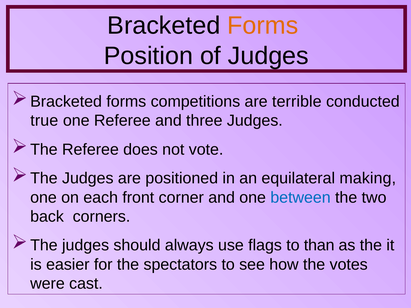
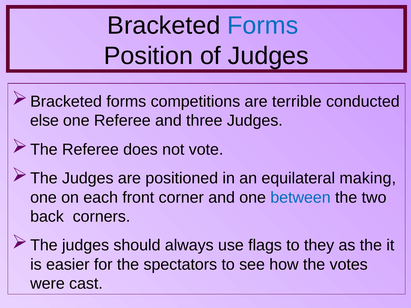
Forms at (263, 26) colour: orange -> blue
true: true -> else
than: than -> they
